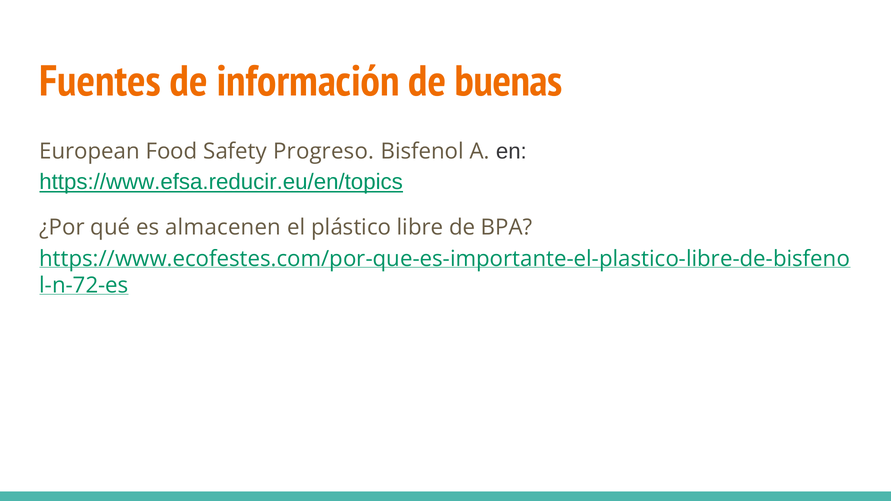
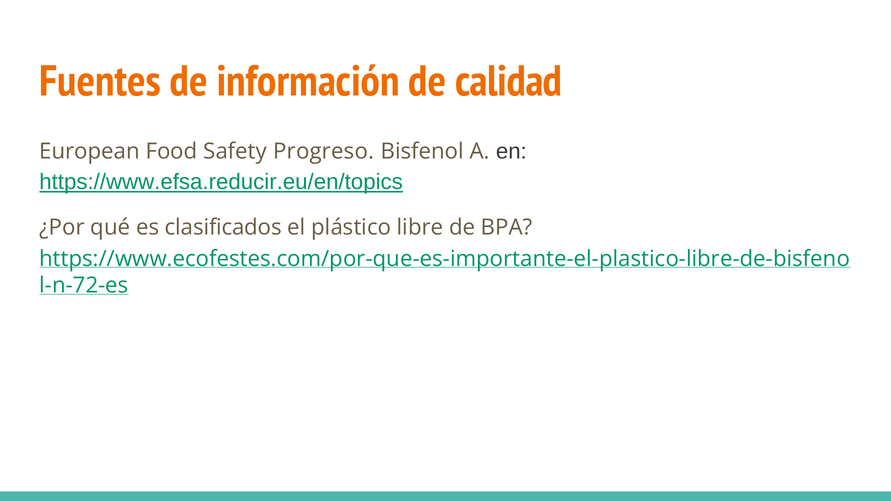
buenas: buenas -> calidad
almacenen: almacenen -> clasificados
